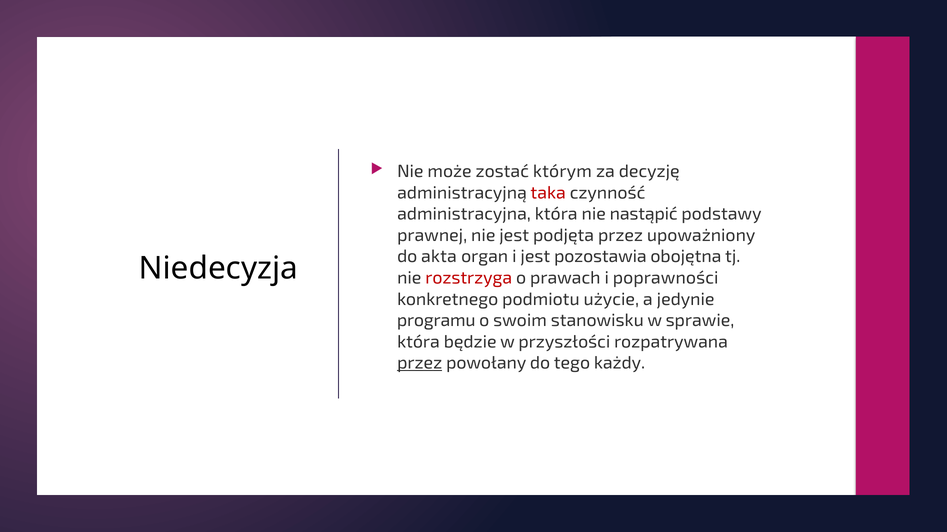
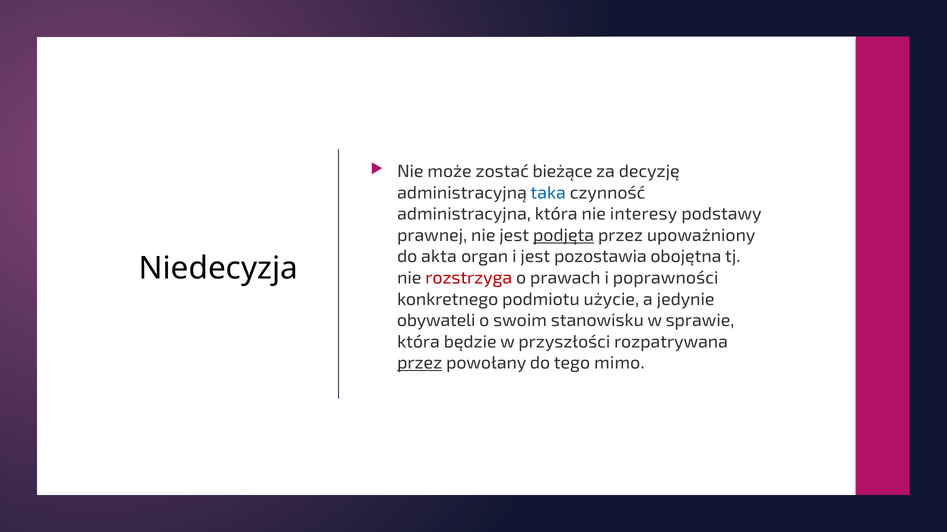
którym: którym -> bieżące
taka colour: red -> blue
nastąpić: nastąpić -> interesy
podjęta underline: none -> present
programu: programu -> obywateli
każdy: każdy -> mimo
